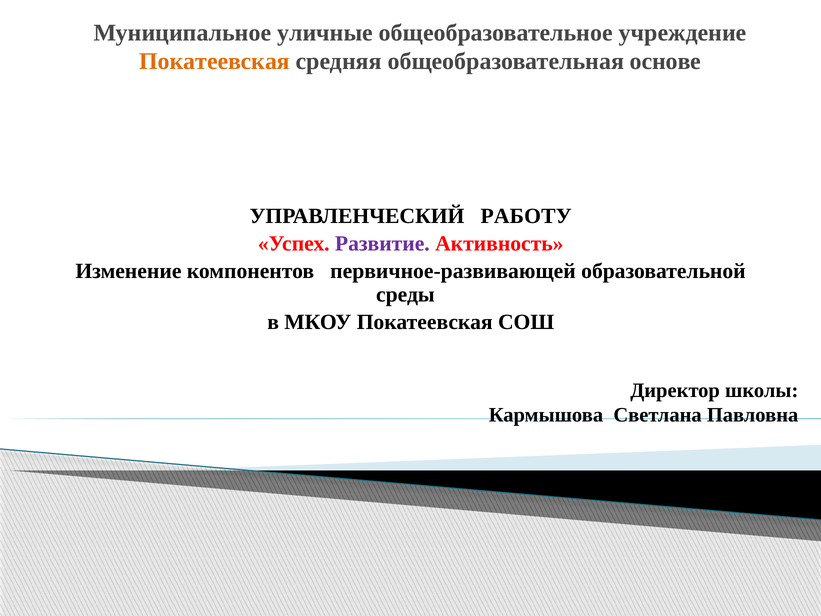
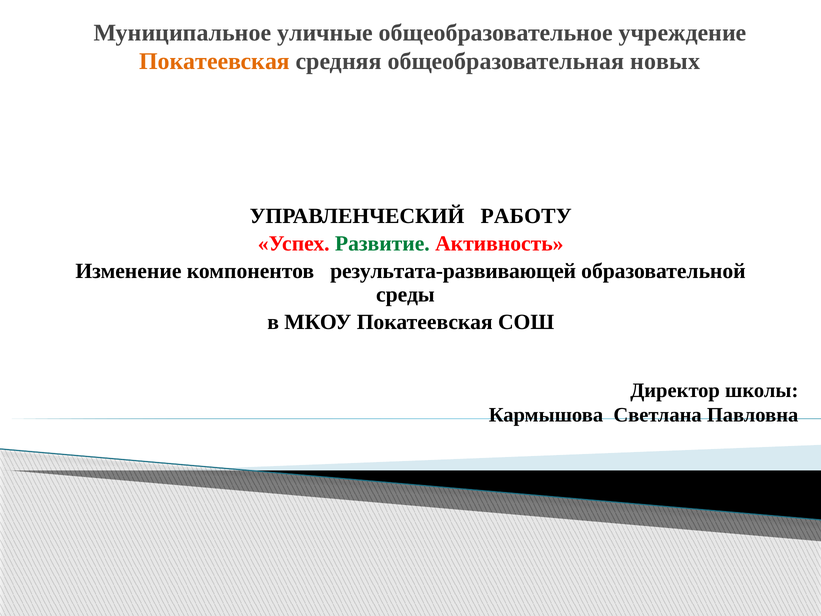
основе: основе -> новых
Развитие colour: purple -> green
первичное-развивающей: первичное-развивающей -> результата-развивающей
